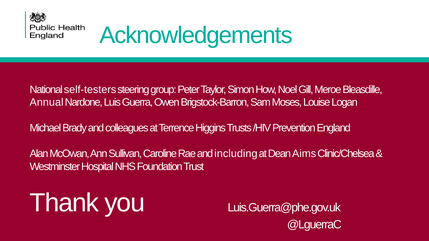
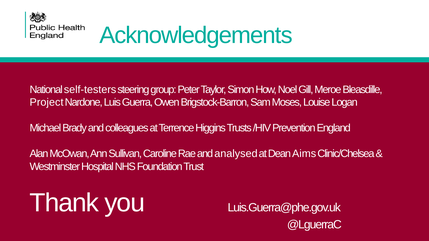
Annual: Annual -> Project
including: including -> analysed
